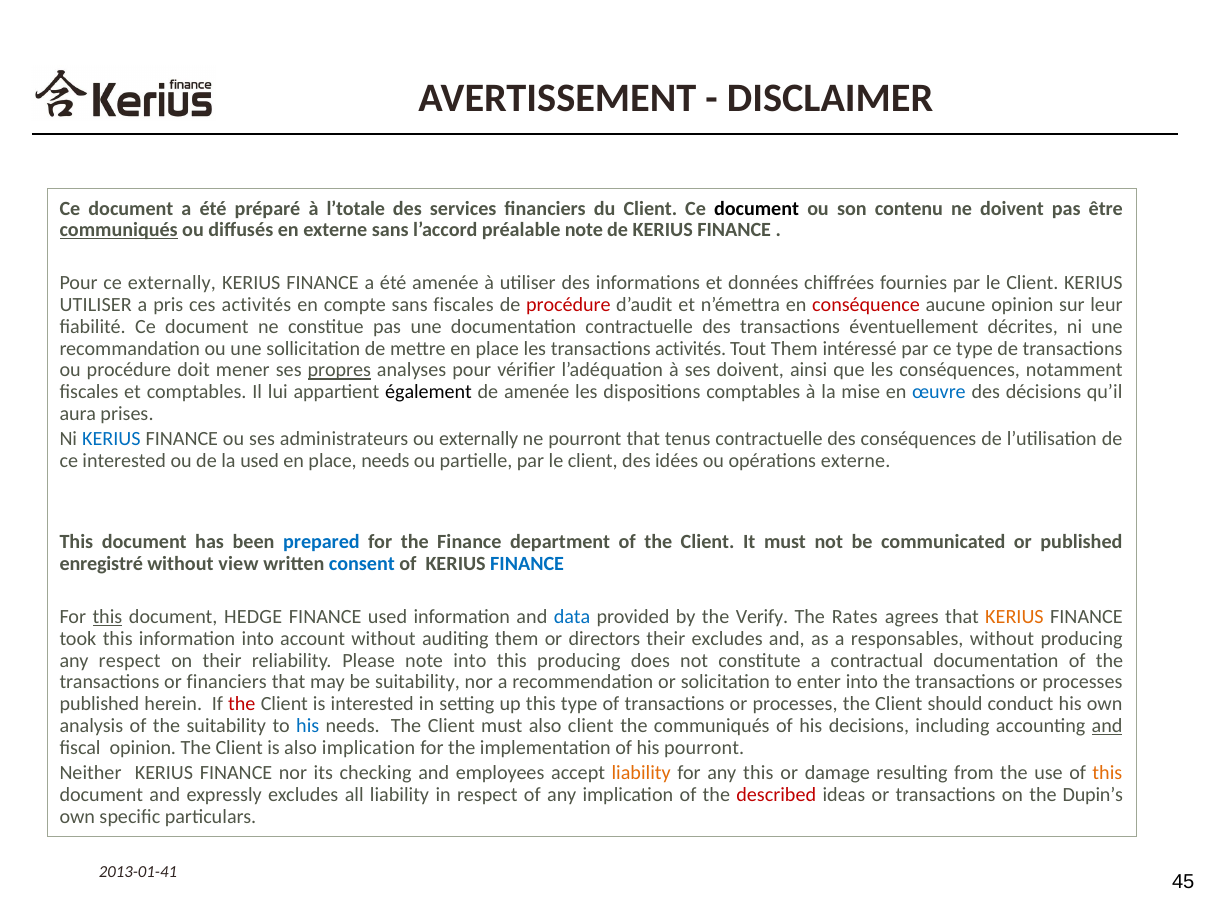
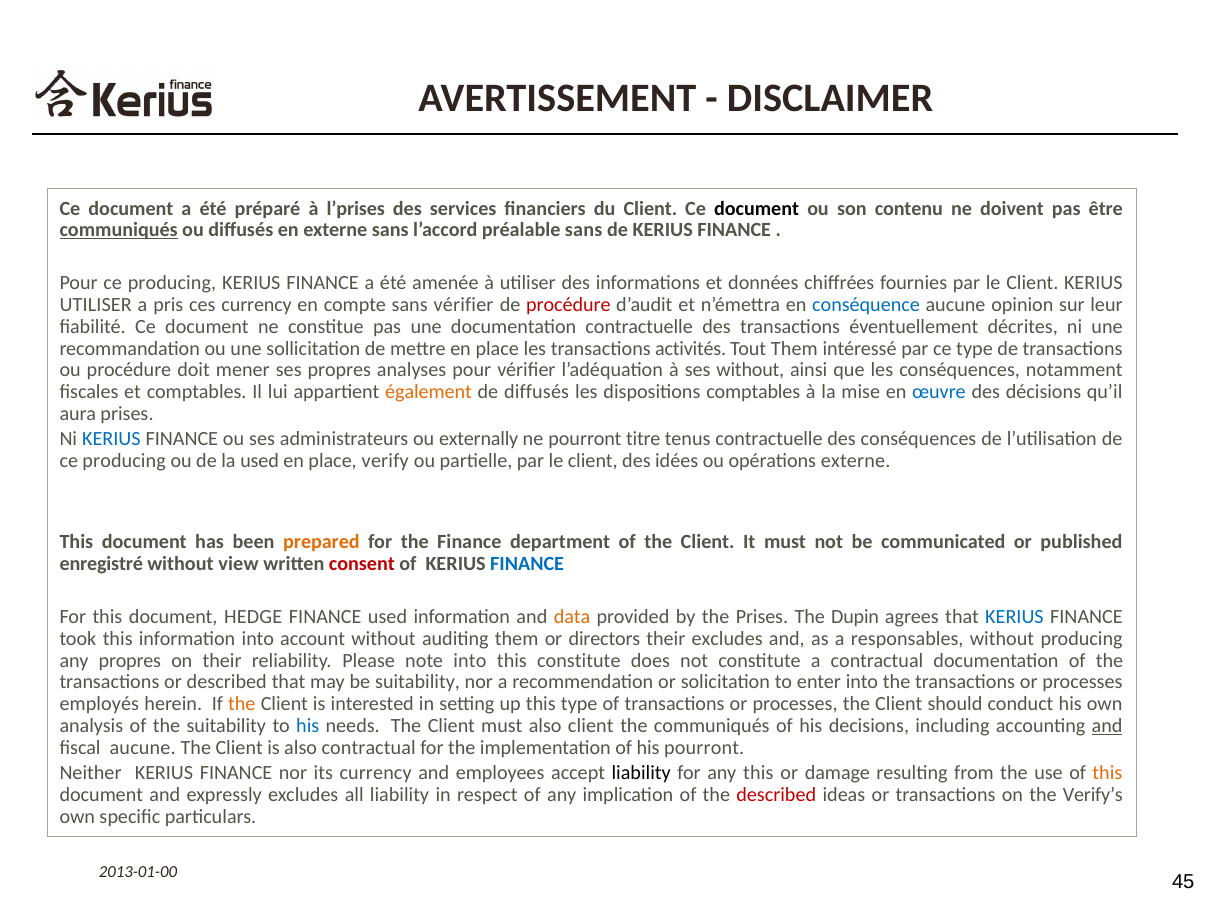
l’totale: l’totale -> l’prises
préalable note: note -> sans
Pour ce externally: externally -> producing
ces activités: activités -> currency
sans fiscales: fiscales -> vérifier
conséquence colour: red -> blue
propres at (339, 371) underline: present -> none
ses doivent: doivent -> without
également colour: black -> orange
de amenée: amenée -> diffusés
pourront that: that -> titre
interested at (124, 461): interested -> producing
place needs: needs -> verify
prepared colour: blue -> orange
consent colour: blue -> red
this at (107, 617) underline: present -> none
data colour: blue -> orange
the Verify: Verify -> Prises
Rates: Rates -> Dupin
KERIUS at (1014, 617) colour: orange -> blue
any respect: respect -> propres
this producing: producing -> constitute
or financiers: financiers -> described
published at (99, 704): published -> employés
the at (242, 704) colour: red -> orange
fiscal opinion: opinion -> aucune
also implication: implication -> contractual
its checking: checking -> currency
liability at (641, 773) colour: orange -> black
Dupin’s: Dupin’s -> Verify’s
2013-01-41: 2013-01-41 -> 2013-01-00
